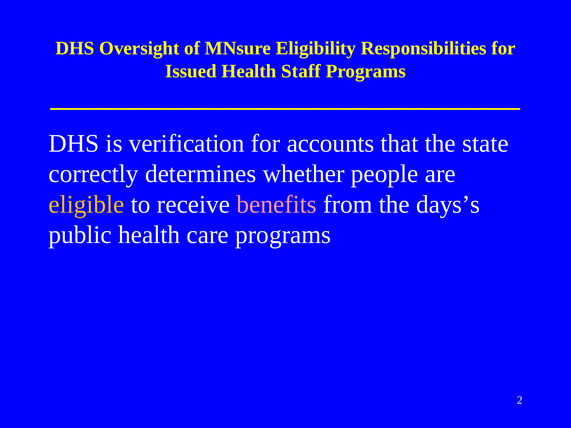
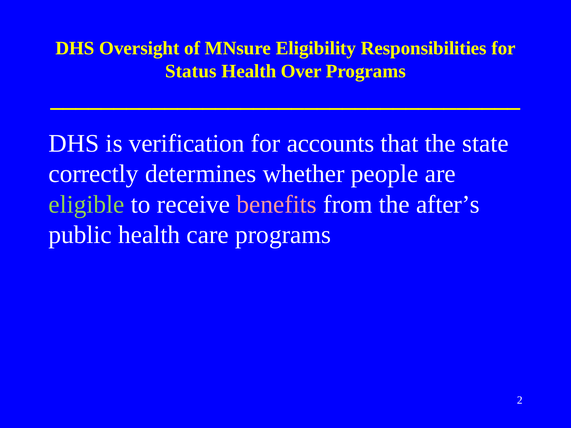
Issued: Issued -> Status
Staff: Staff -> Over
eligible colour: yellow -> light green
days’s: days’s -> after’s
